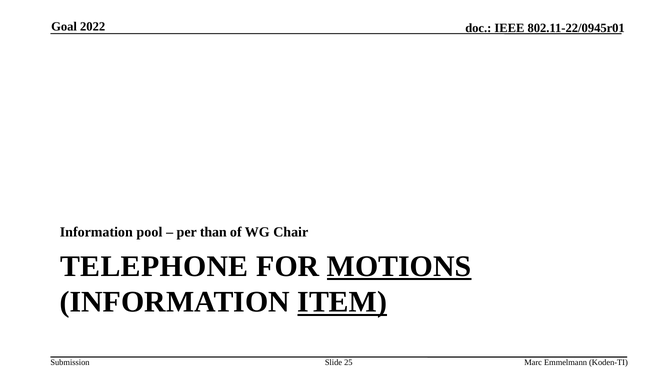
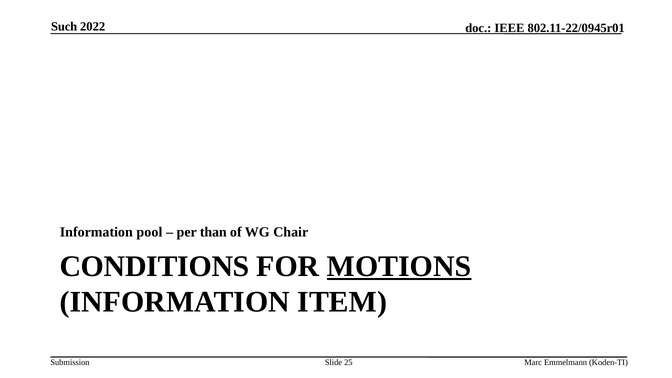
Goal: Goal -> Such
TELEPHONE: TELEPHONE -> CONDITIONS
ITEM underline: present -> none
